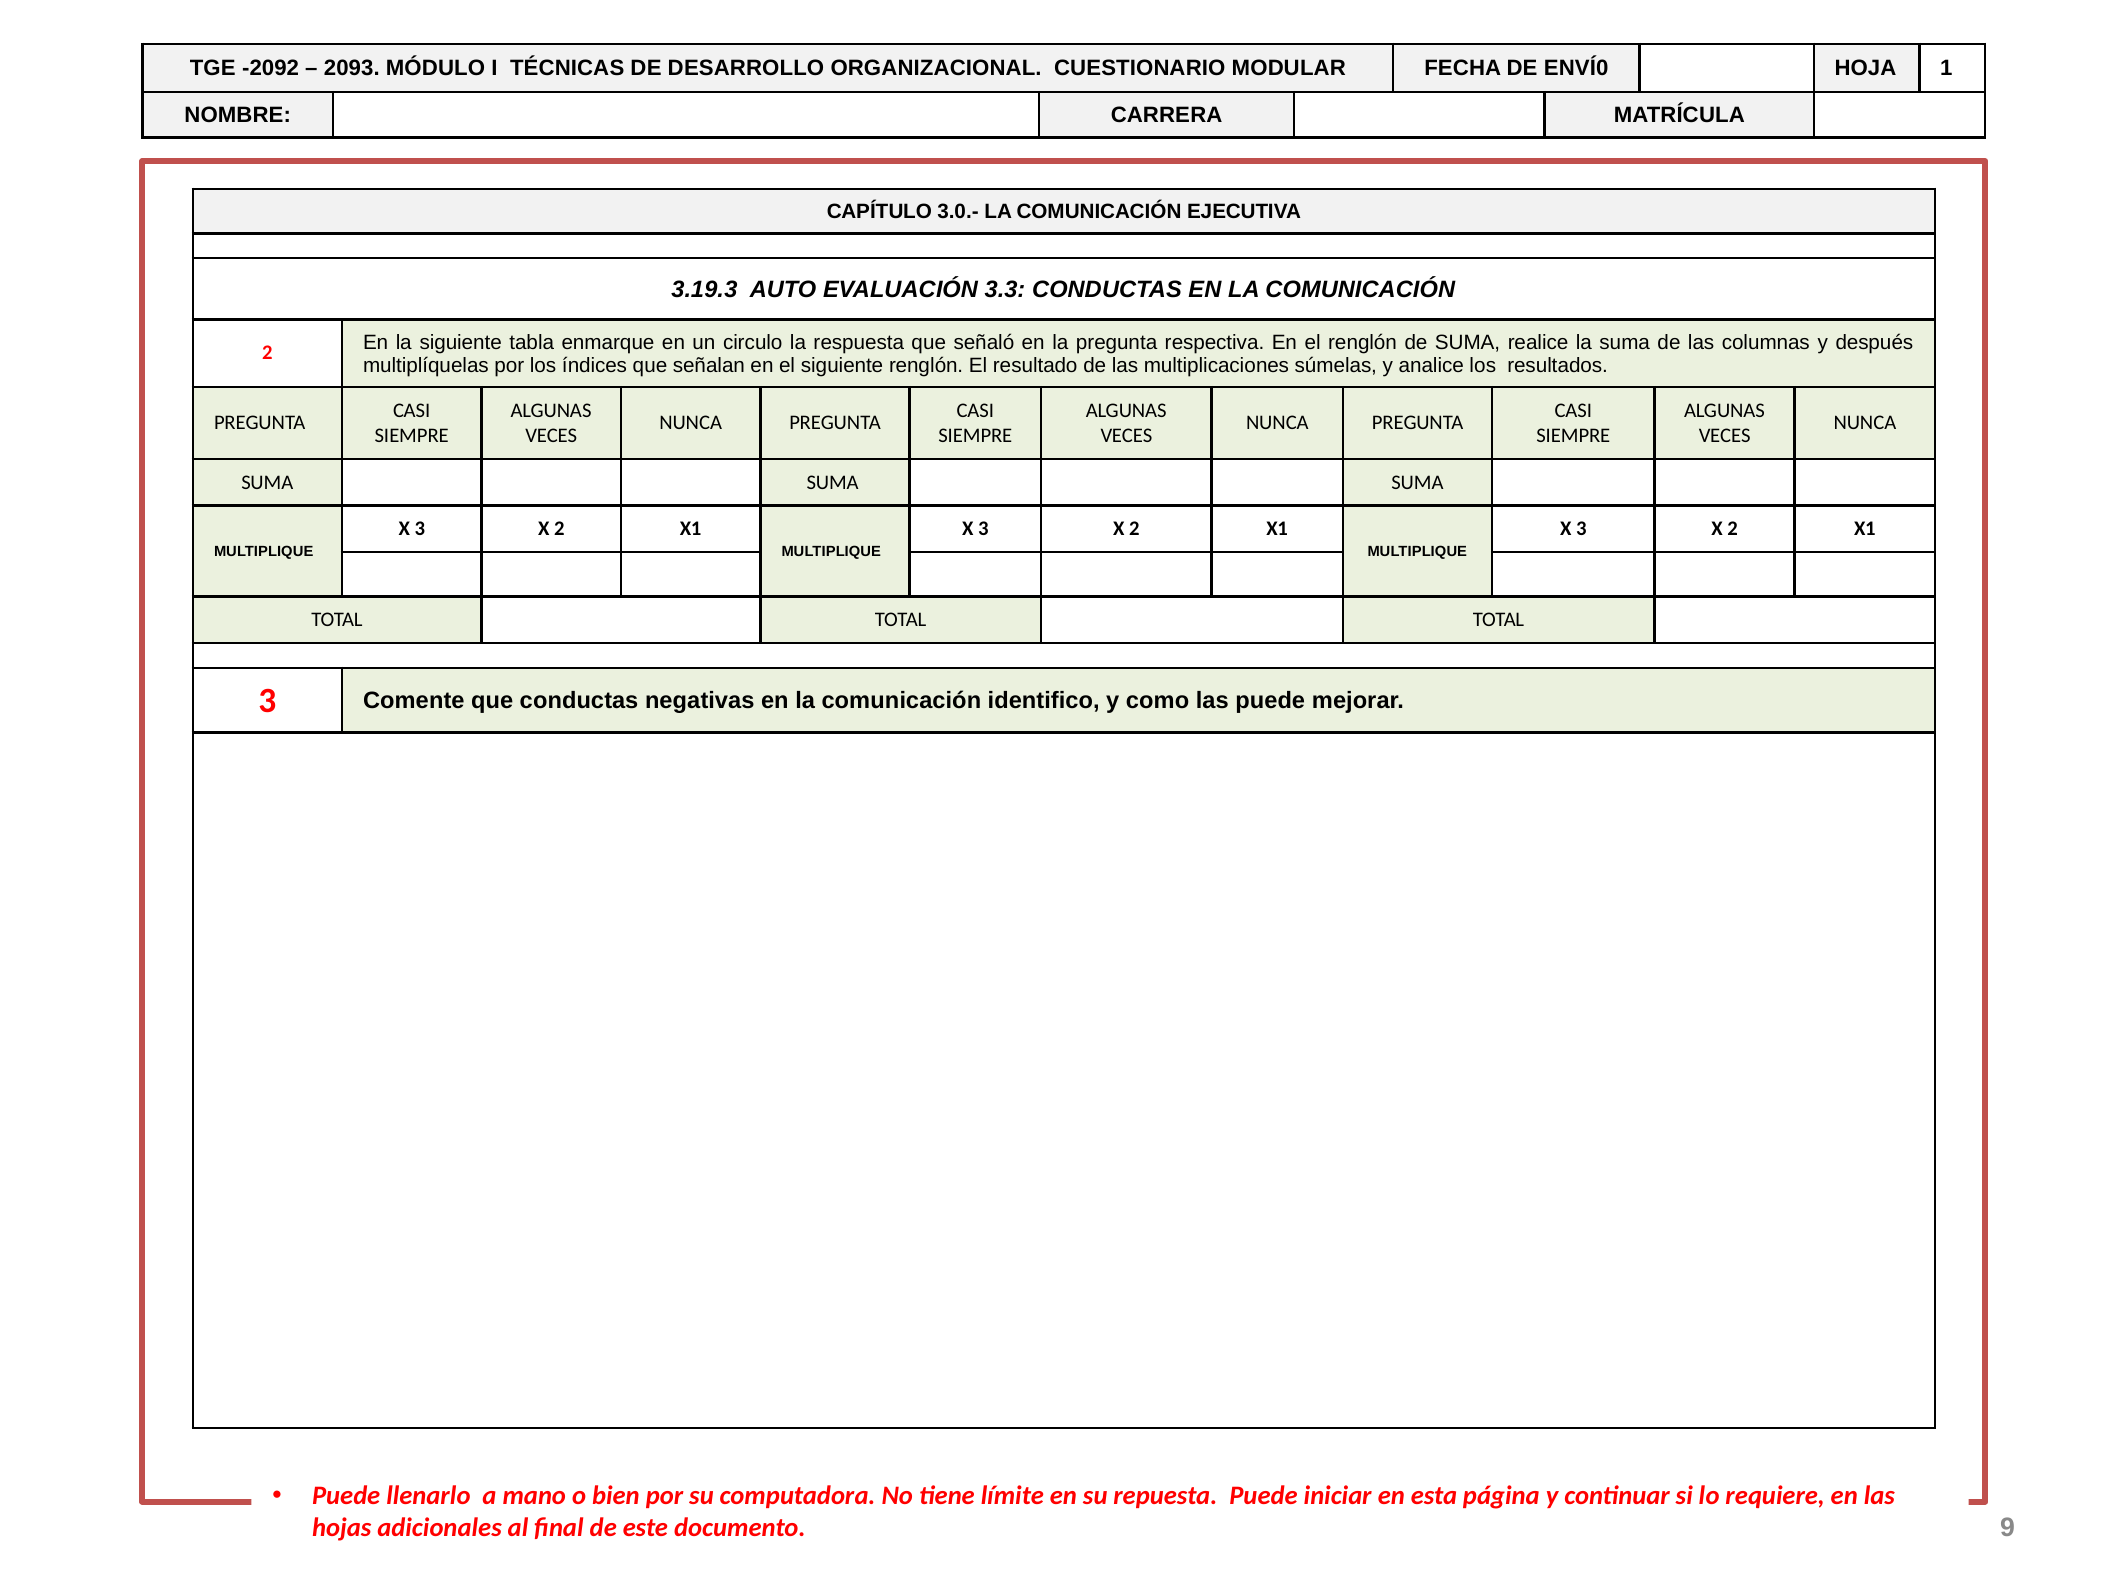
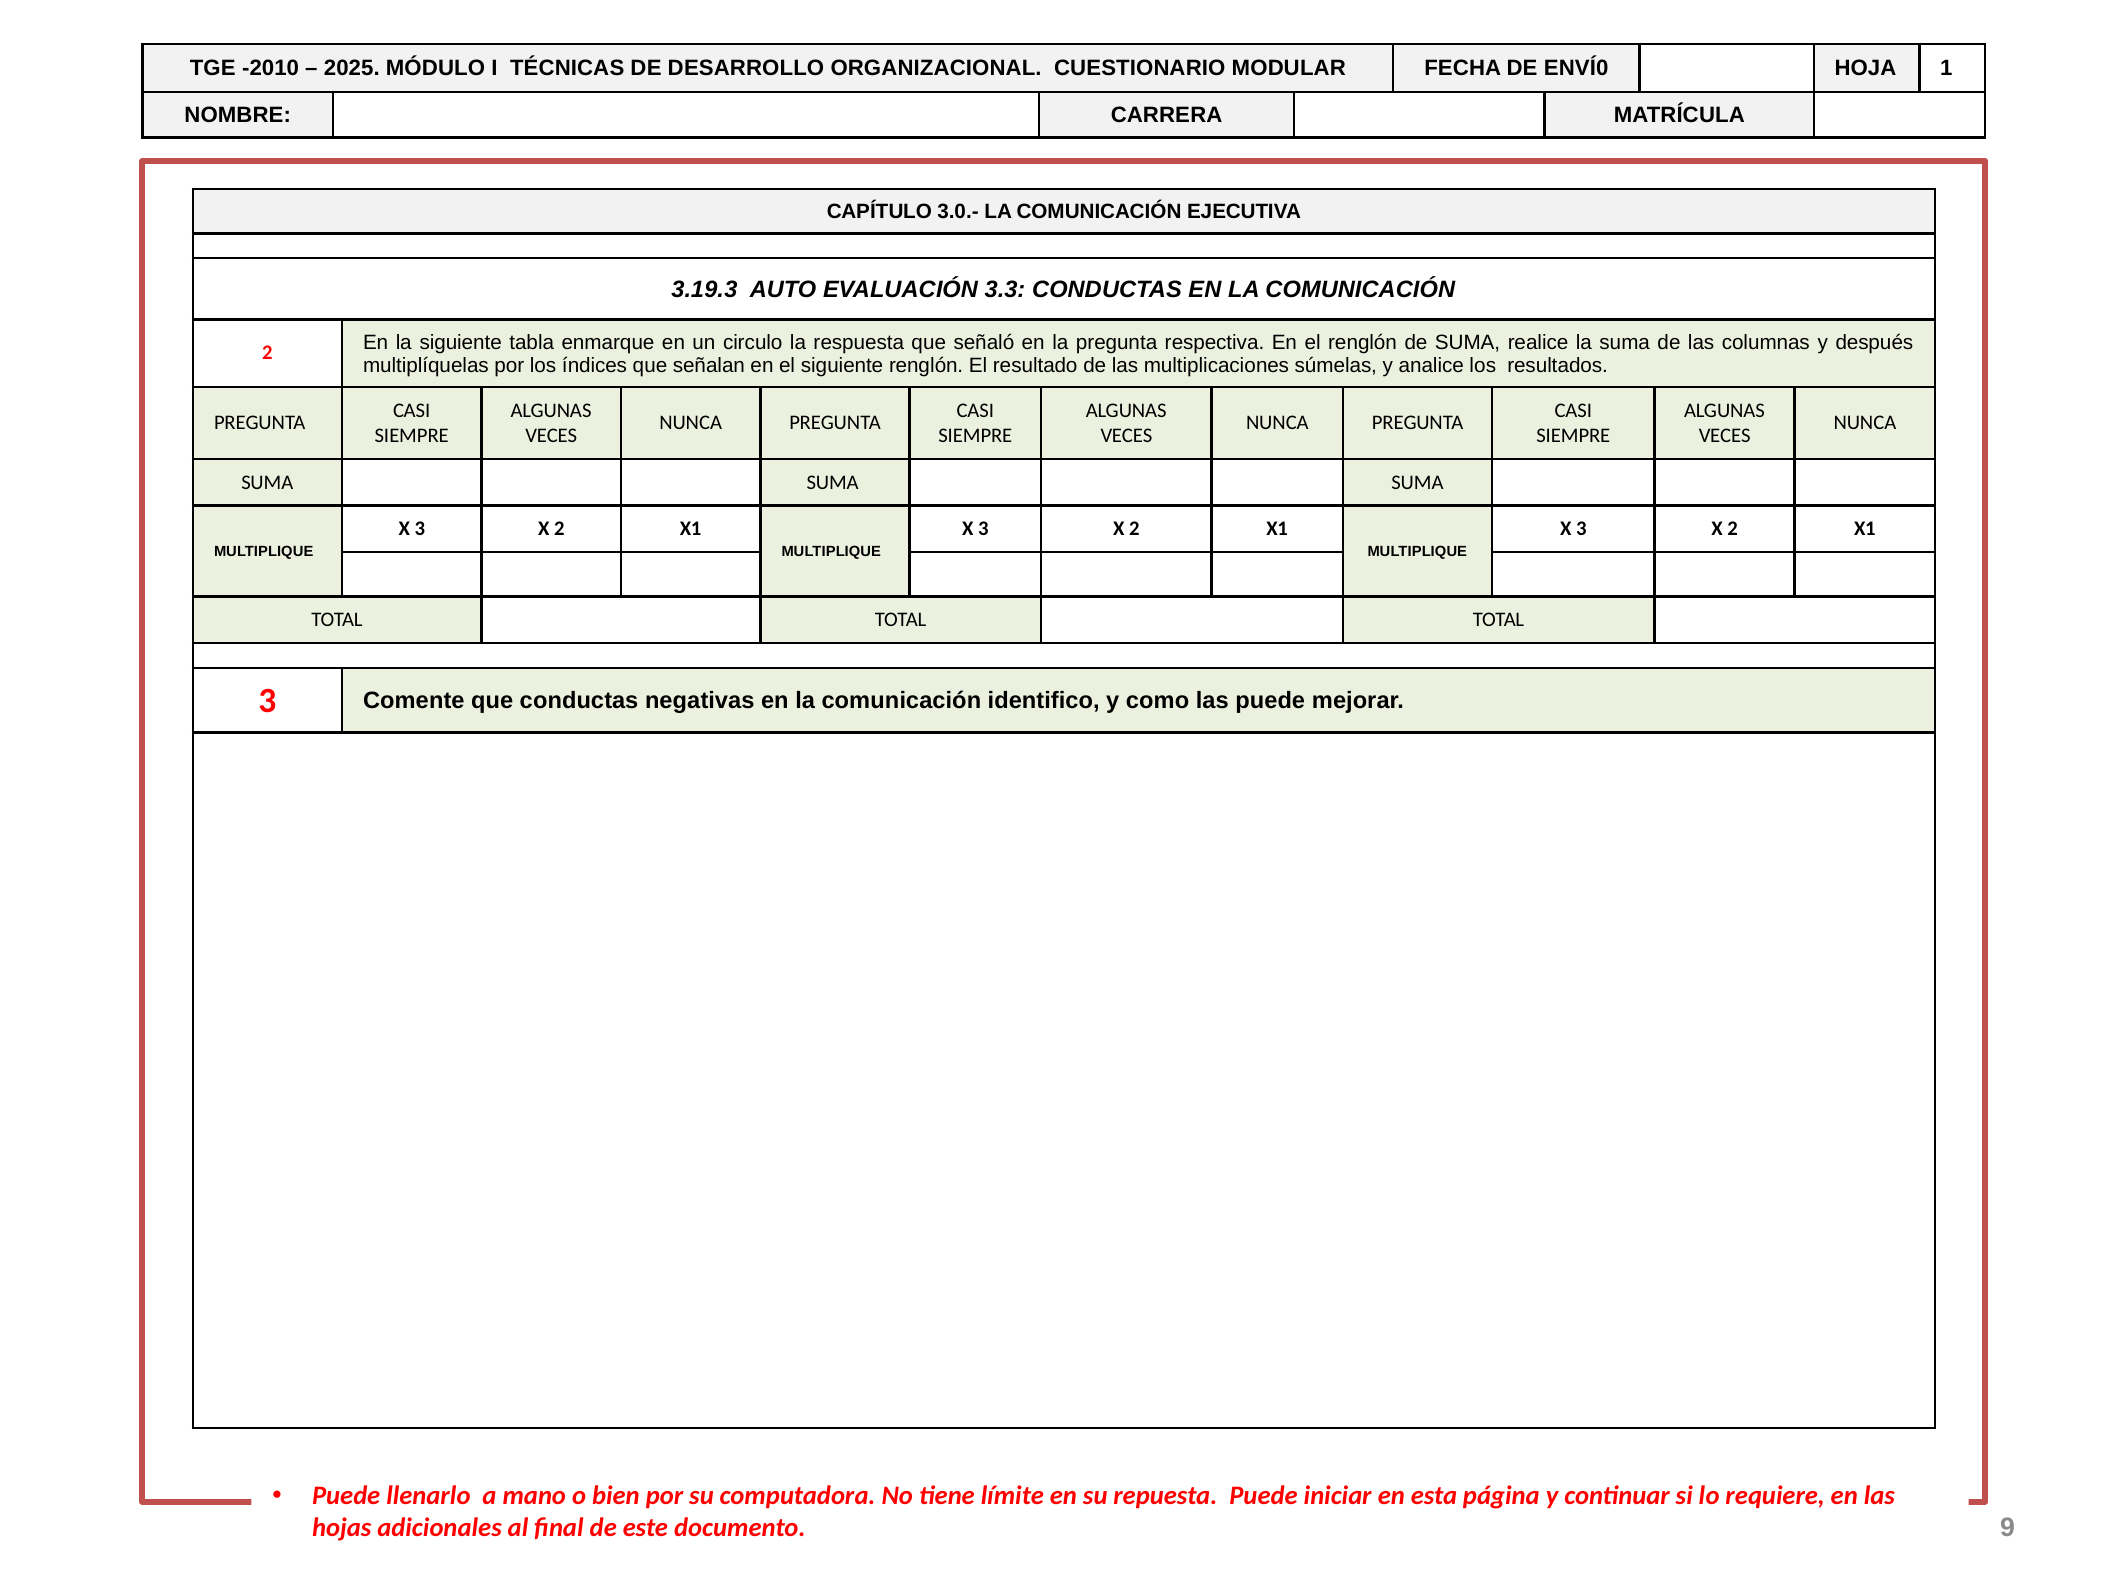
-2092: -2092 -> -2010
2093: 2093 -> 2025
